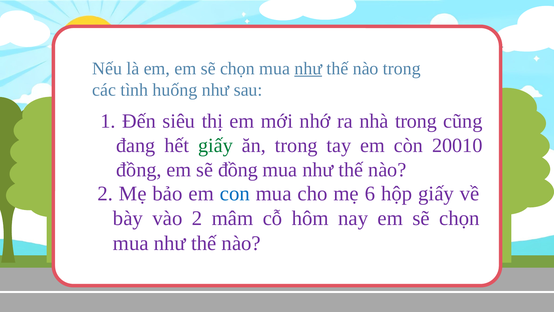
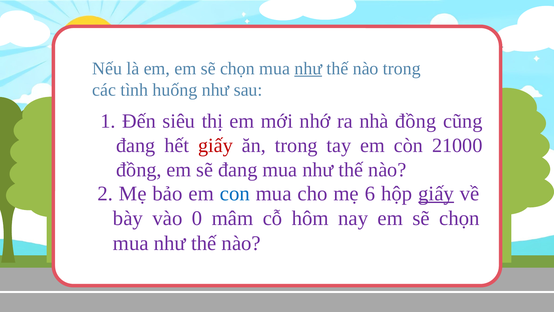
nhà trong: trong -> đồng
giấy at (215, 145) colour: green -> red
20010: 20010 -> 21000
sẽ đồng: đồng -> đang
giấy at (436, 193) underline: none -> present
vào 2: 2 -> 0
